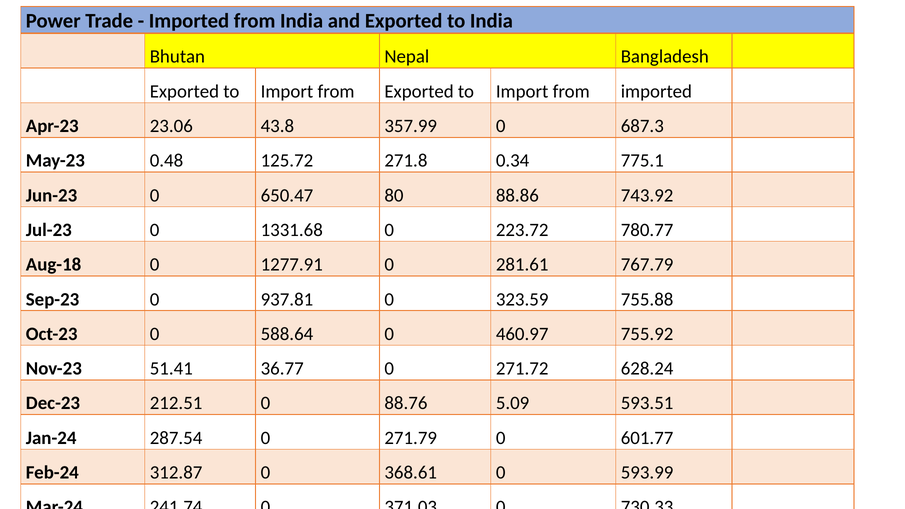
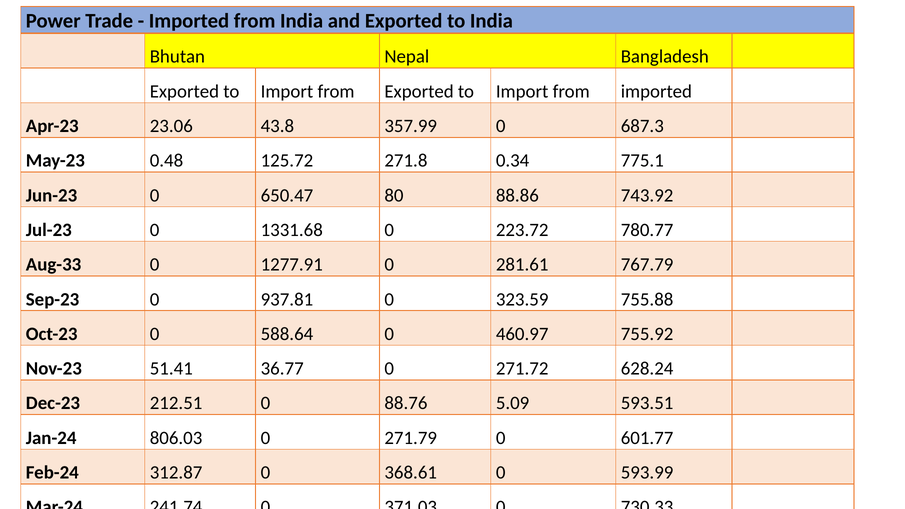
Aug-18: Aug-18 -> Aug-33
287.54: 287.54 -> 806.03
